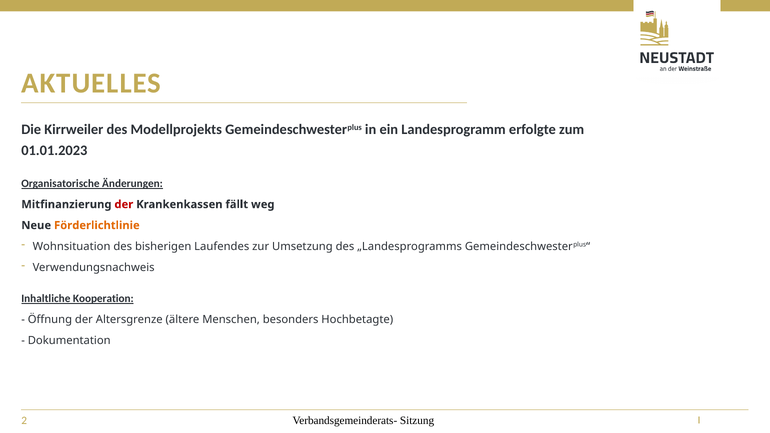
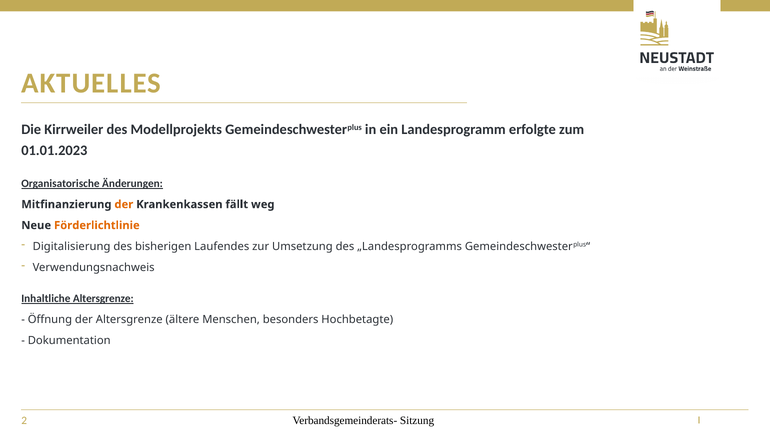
der at (124, 204) colour: red -> orange
Wohnsituation: Wohnsituation -> Digitalisierung
Inhaltliche Kooperation: Kooperation -> Altersgrenze
